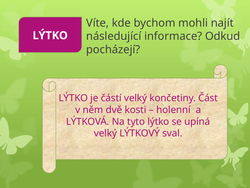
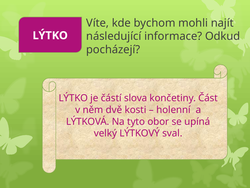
částí velký: velký -> slova
tyto lýtko: lýtko -> obor
